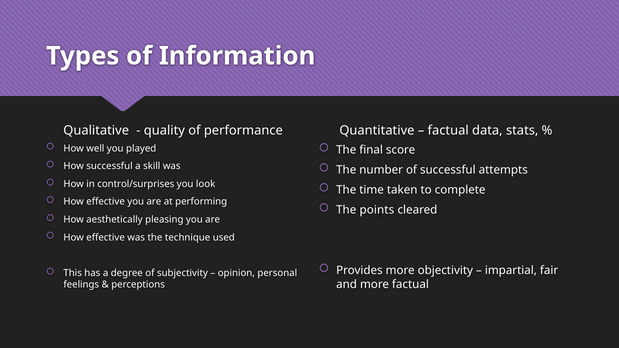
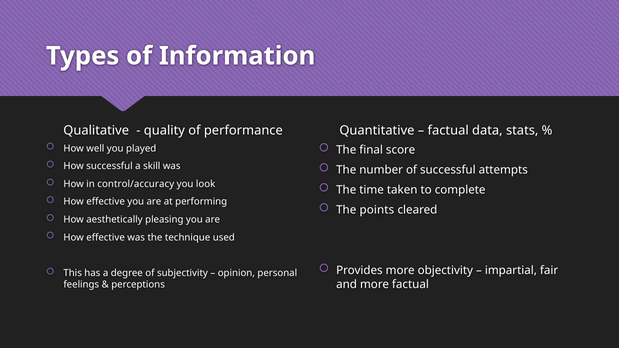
control/surprises: control/surprises -> control/accuracy
